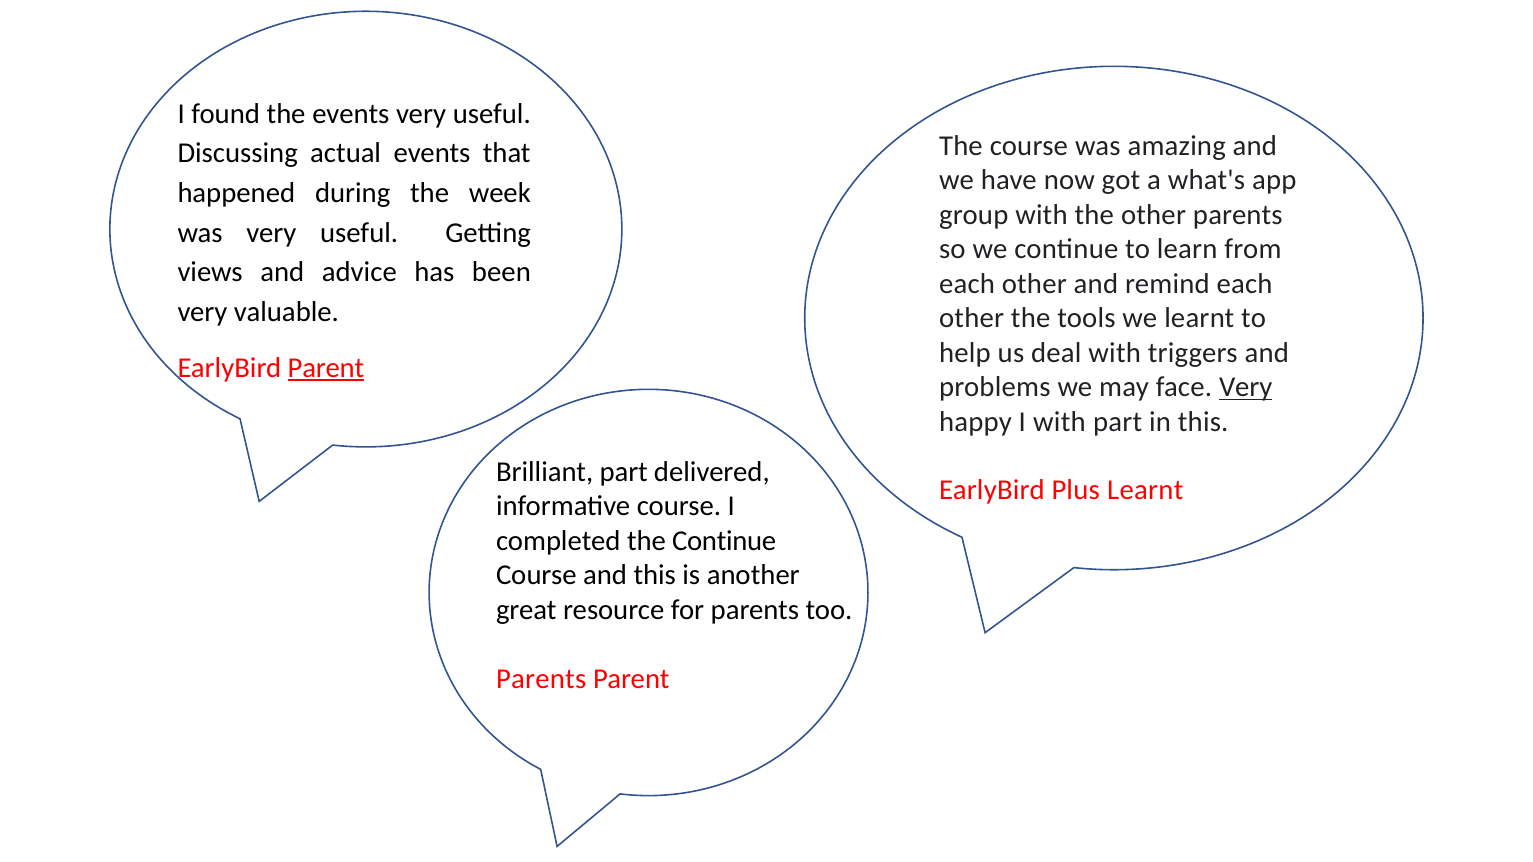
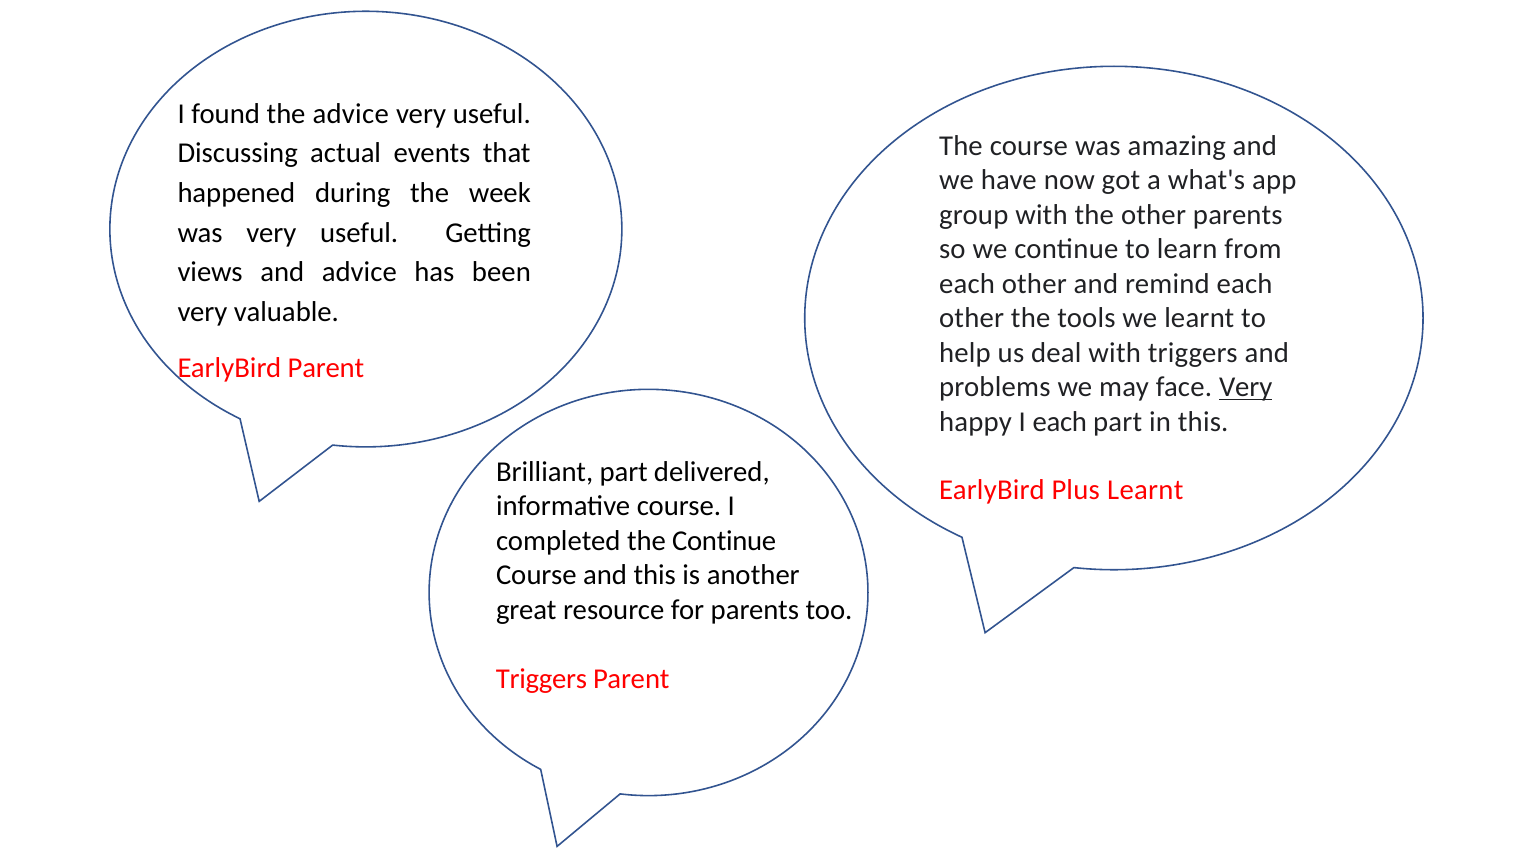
the events: events -> advice
Parent at (326, 368) underline: present -> none
I with: with -> each
Parents at (541, 679): Parents -> Triggers
